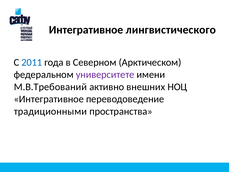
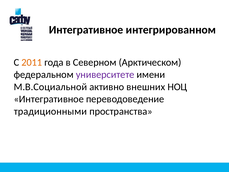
лингвистического: лингвистического -> интегрированном
2011 colour: blue -> orange
М.В.Требований: М.В.Требований -> М.В.Социальной
